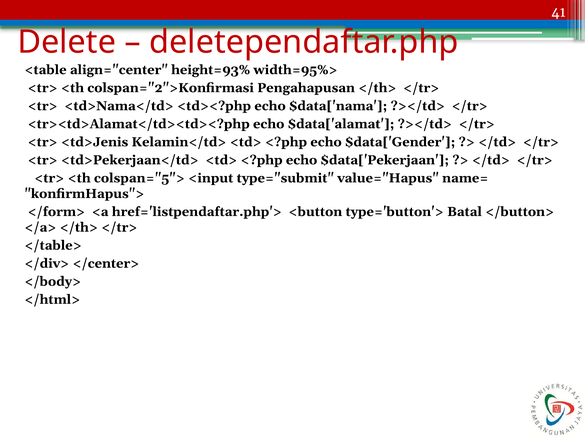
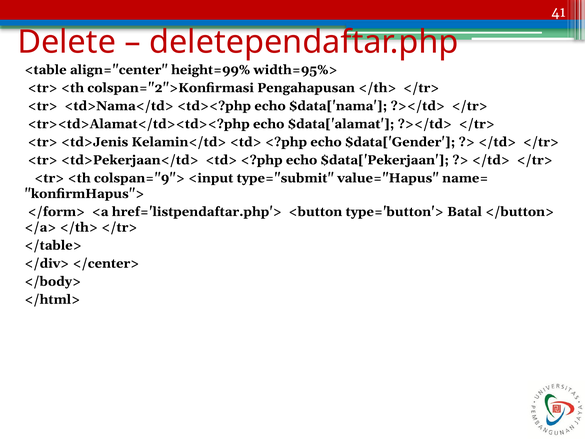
height=93%: height=93% -> height=99%
colspan="5">: colspan="5"> -> colspan="9">
